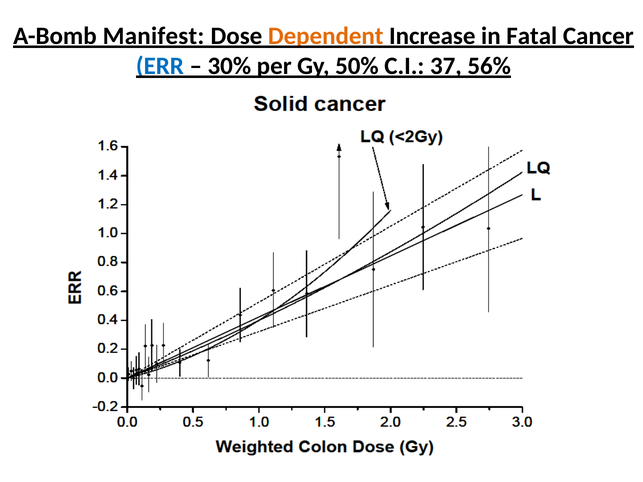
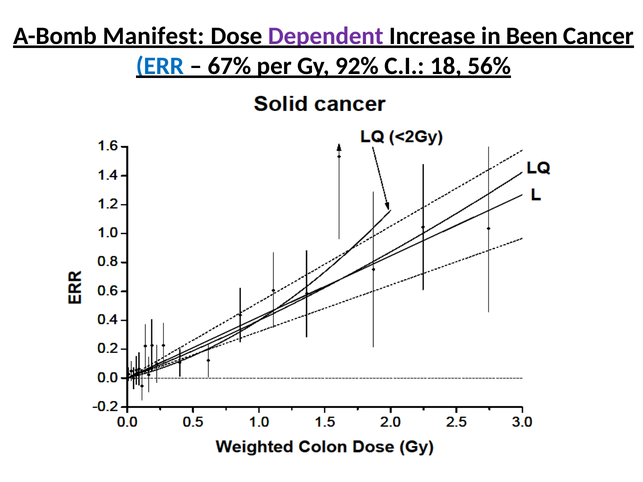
Dependent colour: orange -> purple
Fatal: Fatal -> Been
30%: 30% -> 67%
50%: 50% -> 92%
37: 37 -> 18
